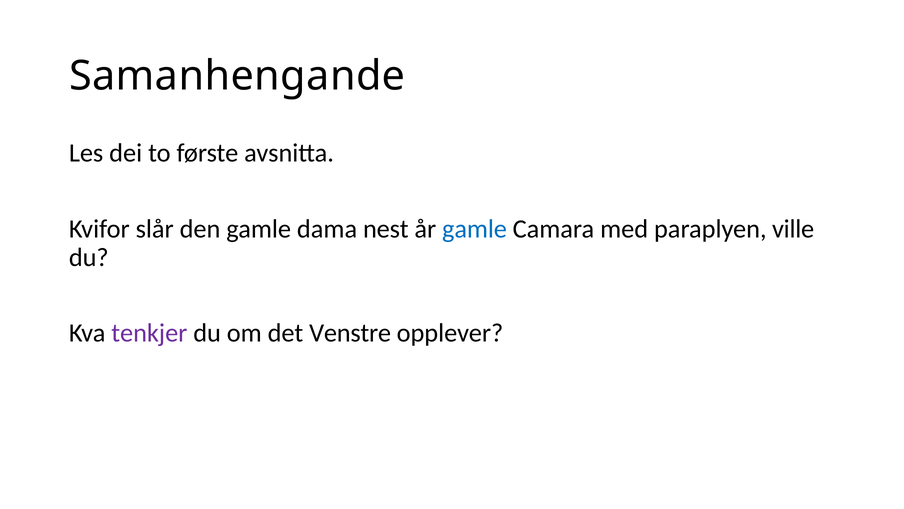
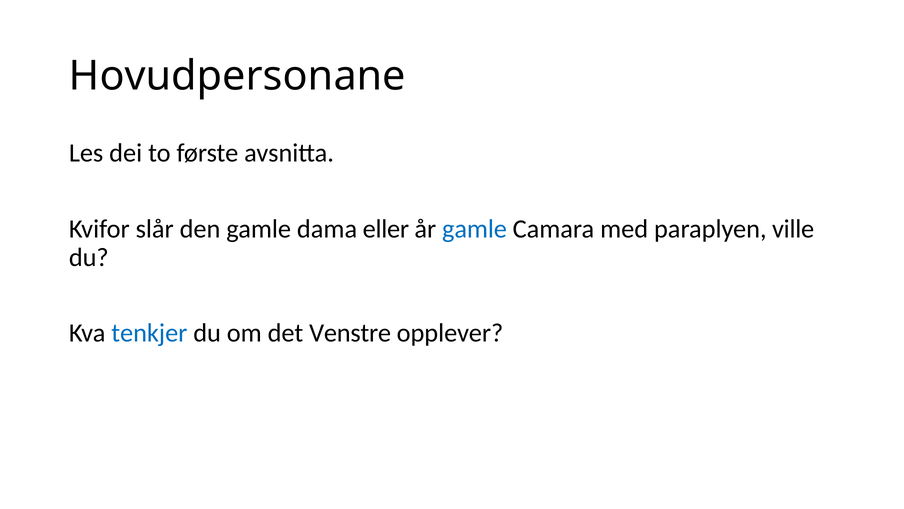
Samanhengande: Samanhengande -> Hovudpersonane
nest: nest -> eller
tenkjer colour: purple -> blue
